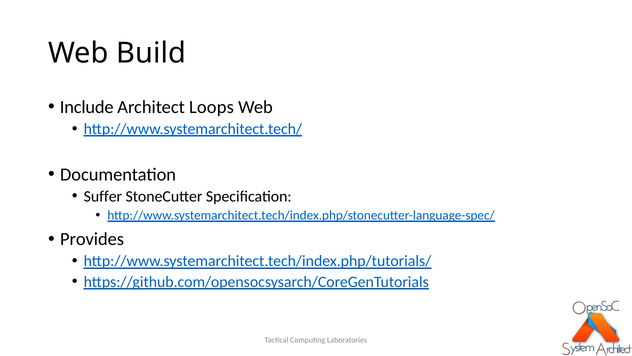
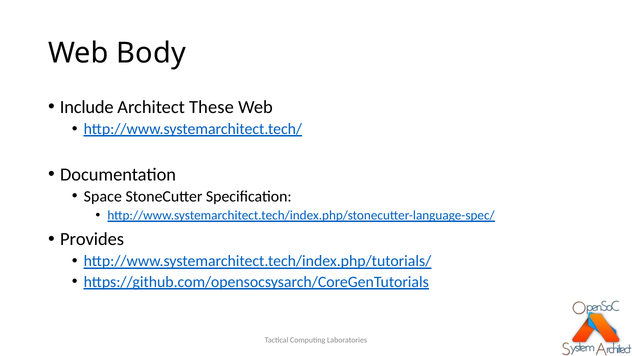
Build: Build -> Body
Loops: Loops -> These
Suffer: Suffer -> Space
